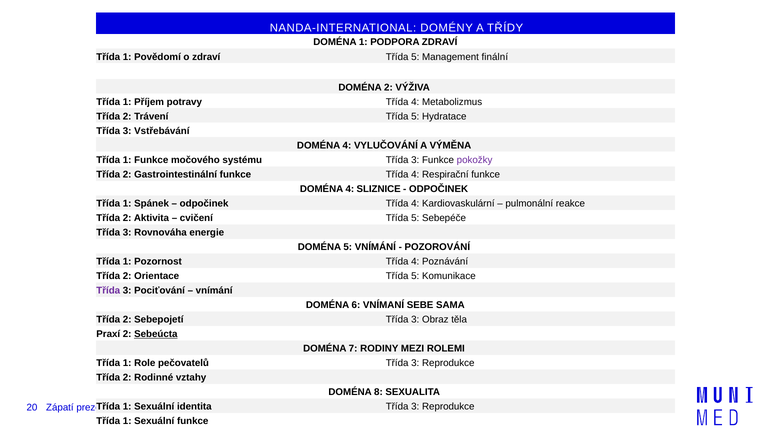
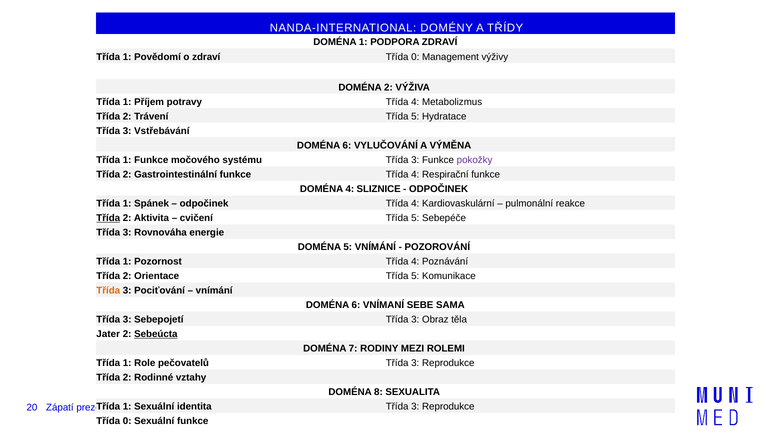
zdraví Třída 5: 5 -> 0
finální: finální -> výživy
4 at (347, 145): 4 -> 6
Třída at (108, 218) underline: none -> present
Třída at (108, 291) colour: purple -> orange
2 at (127, 320): 2 -> 3
Praxí: Praxí -> Jater
1 at (127, 422): 1 -> 0
